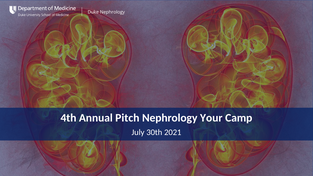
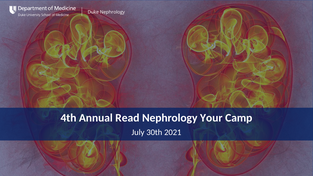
Pitch: Pitch -> Read
